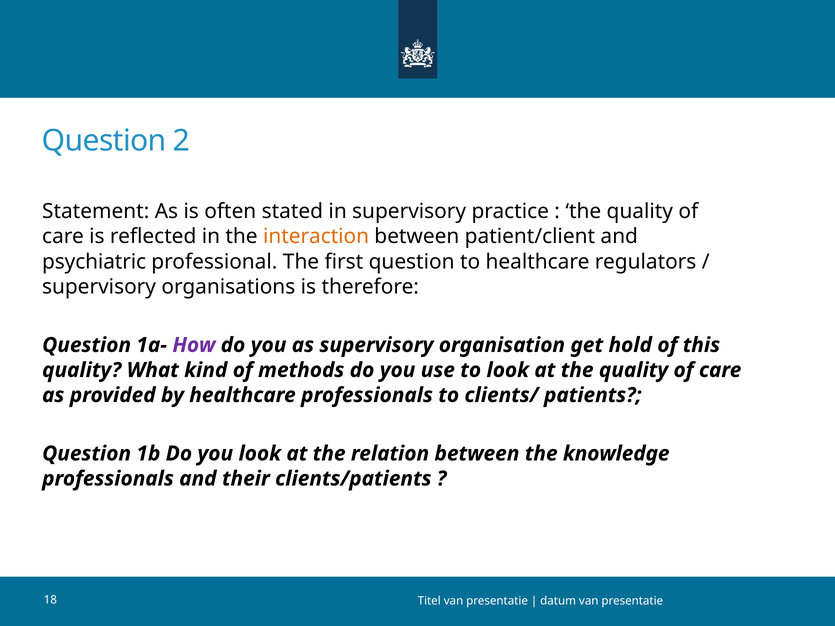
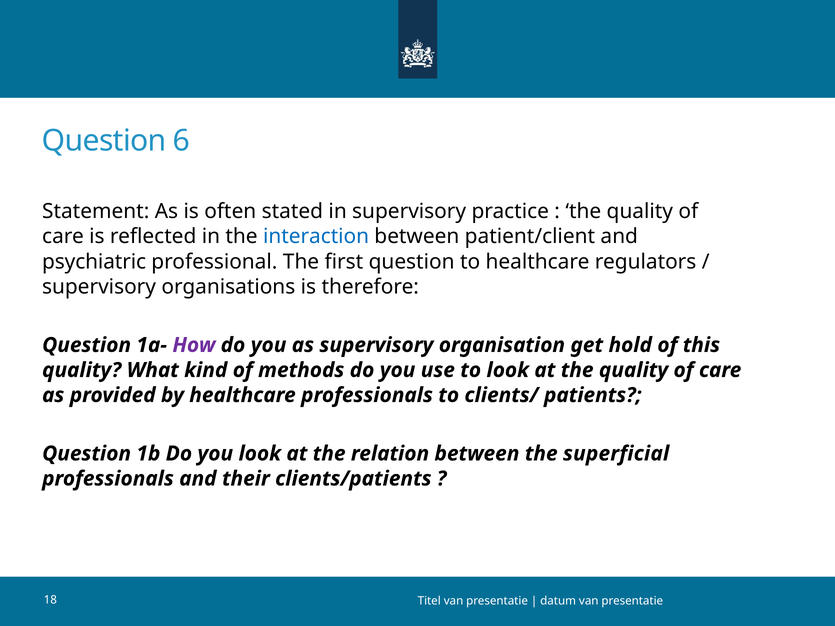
2: 2 -> 6
interaction colour: orange -> blue
knowledge: knowledge -> superficial
